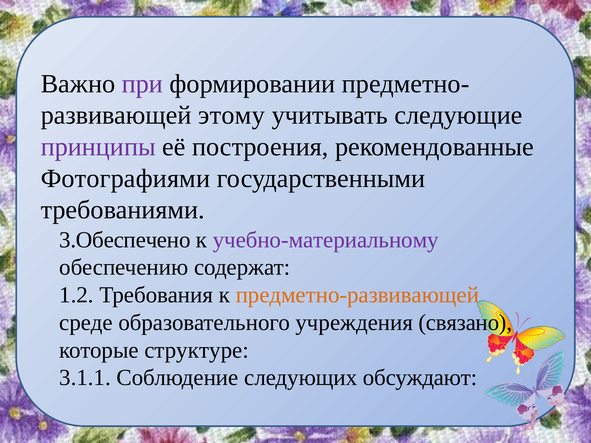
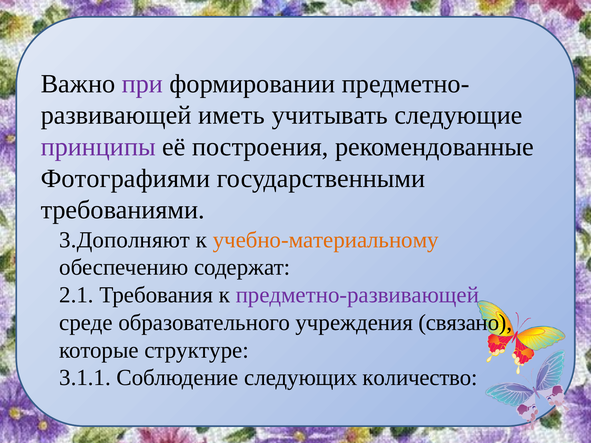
этому: этому -> иметь
3.Обеспечено: 3.Обеспечено -> 3.Дополняют
учебно-материальному colour: purple -> orange
1.2: 1.2 -> 2.1
предметно-развивающей colour: orange -> purple
обсуждают: обсуждают -> количество
